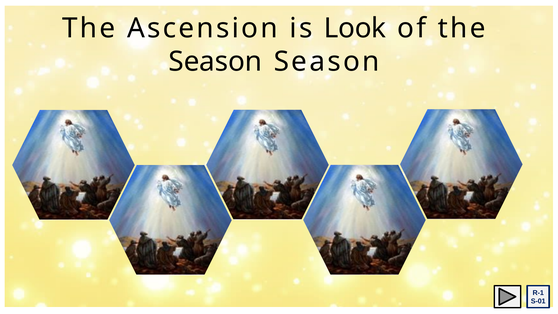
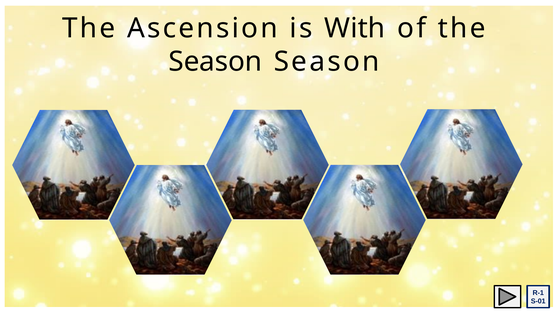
Look: Look -> With
